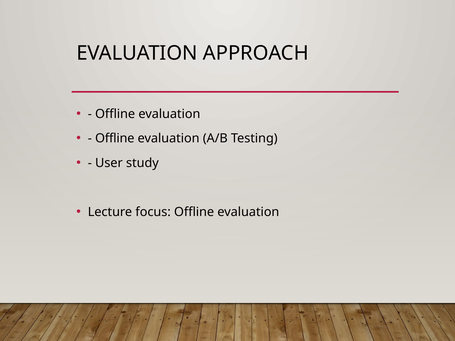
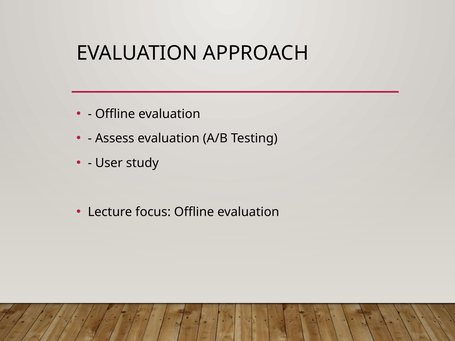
Offline at (115, 139): Offline -> Assess
